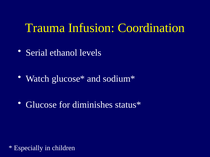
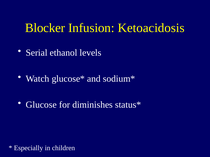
Trauma: Trauma -> Blocker
Coordination: Coordination -> Ketoacidosis
